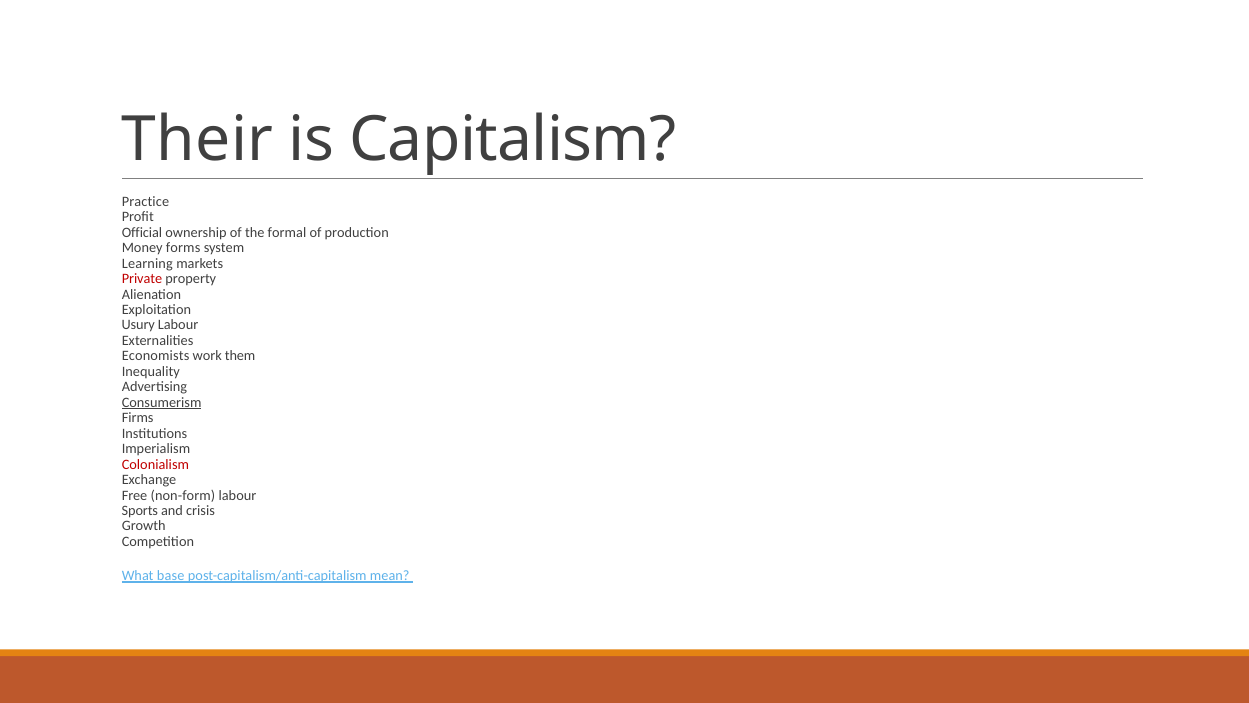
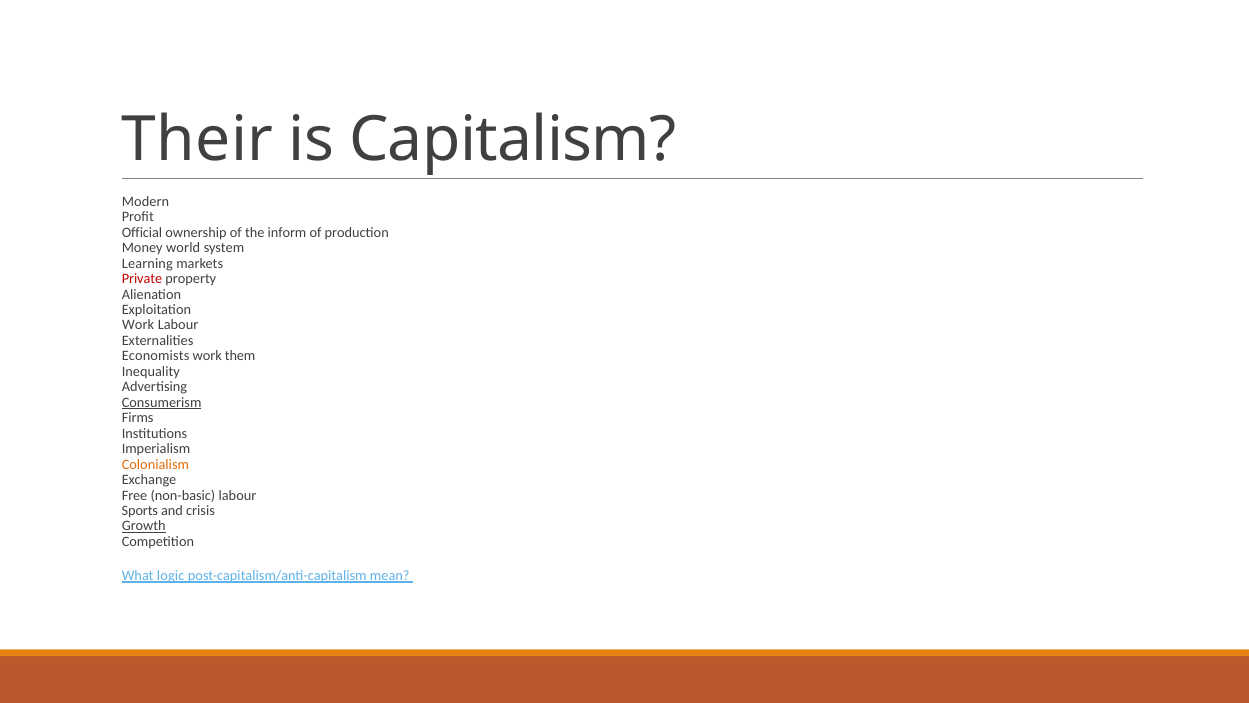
Practice: Practice -> Modern
formal: formal -> inform
forms: forms -> world
Usury at (138, 325): Usury -> Work
Colonialism colour: red -> orange
non-form: non-form -> non-basic
Growth underline: none -> present
base: base -> logic
